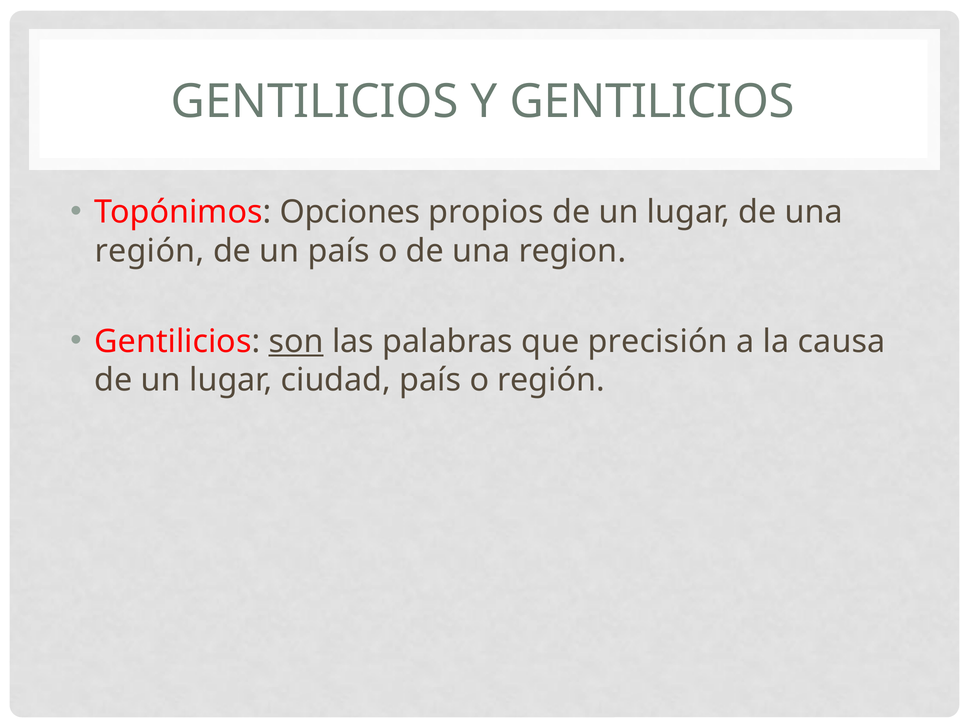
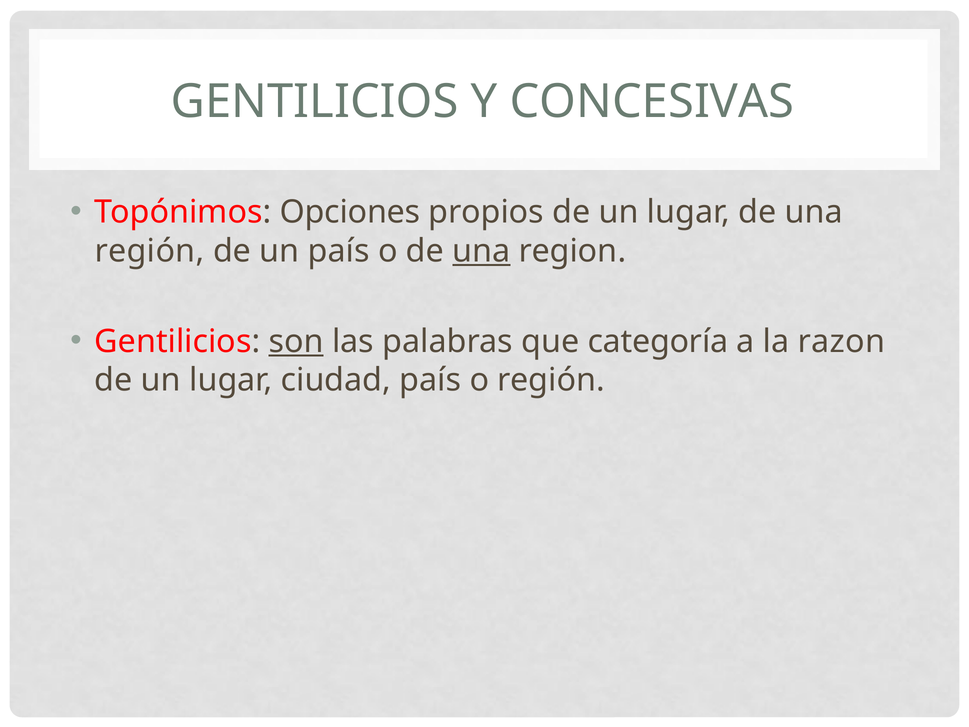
Y GENTILICIOS: GENTILICIOS -> CONCESIVAS
una at (481, 251) underline: none -> present
precisión: precisión -> categoría
causa: causa -> razon
